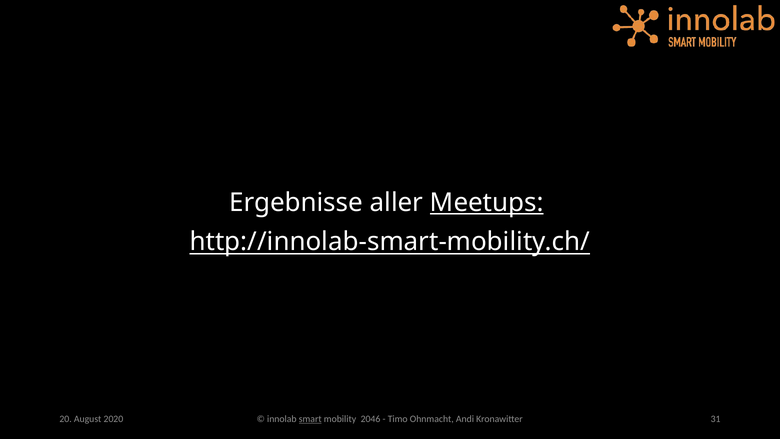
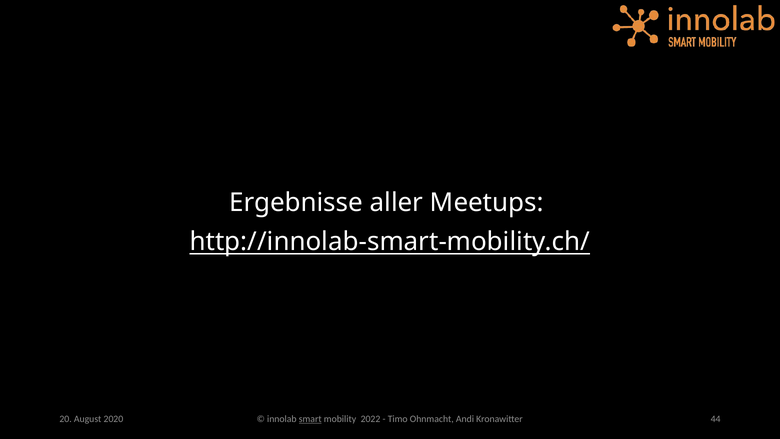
Meetups underline: present -> none
2046: 2046 -> 2022
31: 31 -> 44
